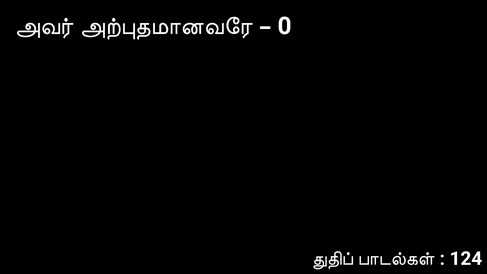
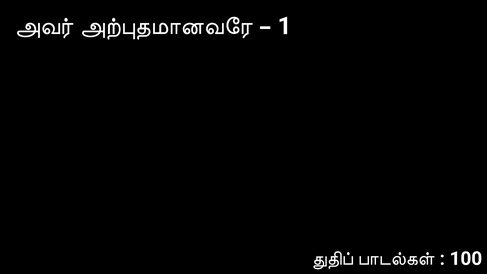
0: 0 -> 1
124: 124 -> 100
